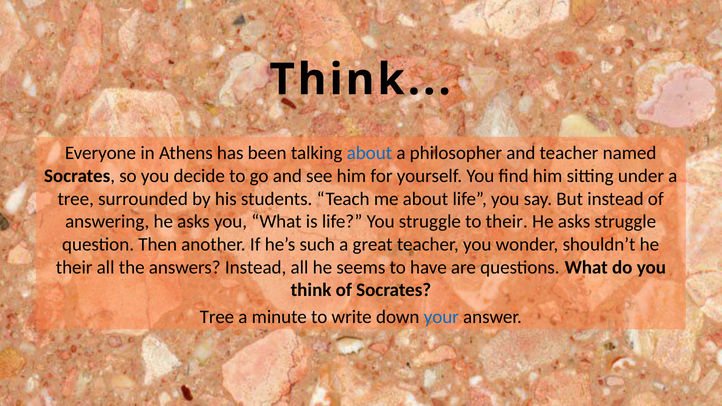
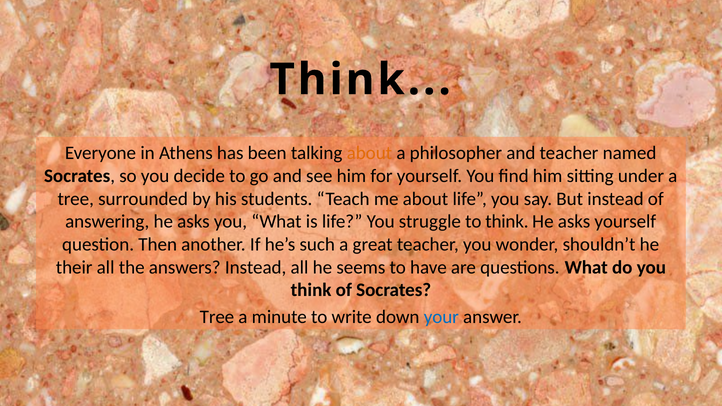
about at (369, 153) colour: blue -> orange
to their: their -> think
asks struggle: struggle -> yourself
